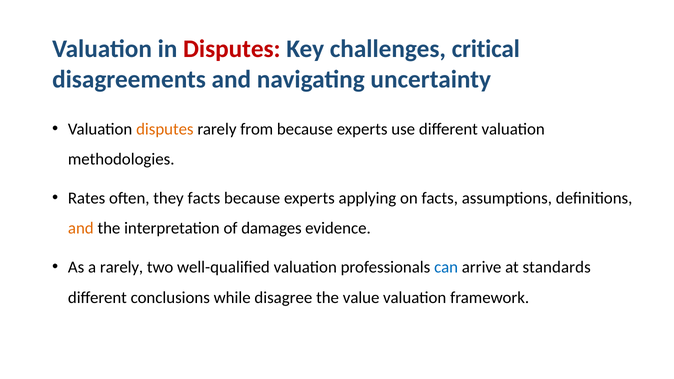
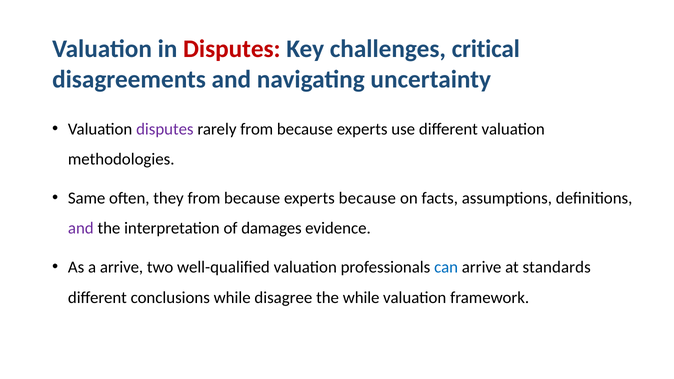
disputes at (165, 129) colour: orange -> purple
Rates: Rates -> Same
they facts: facts -> from
experts applying: applying -> because
and at (81, 228) colour: orange -> purple
a rarely: rarely -> arrive
the value: value -> while
